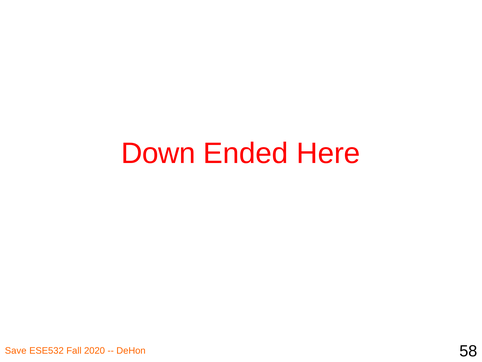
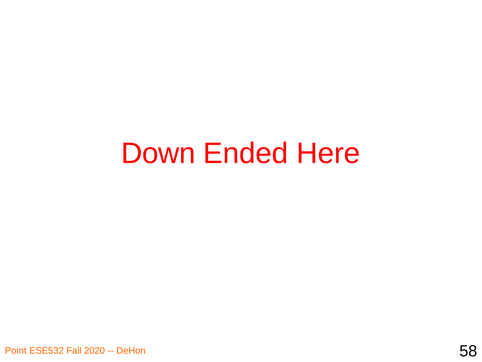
Save: Save -> Point
